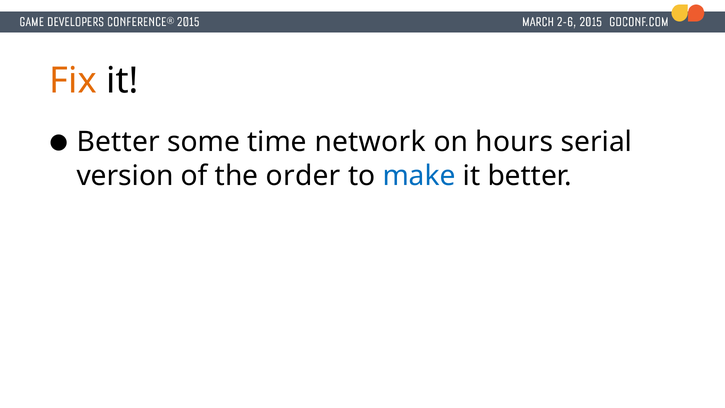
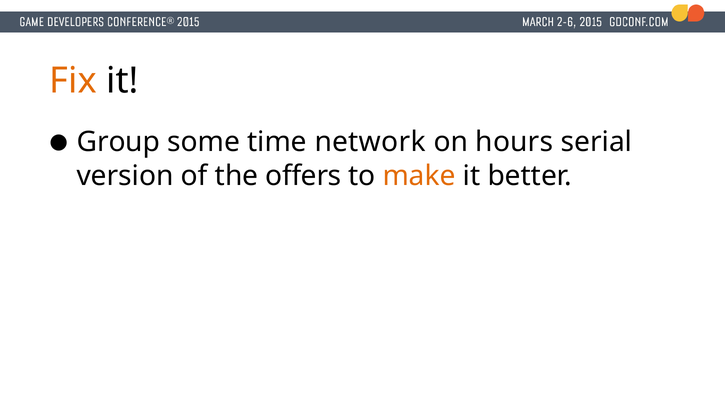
Better at (118, 142): Better -> Group
order: order -> offers
make colour: blue -> orange
